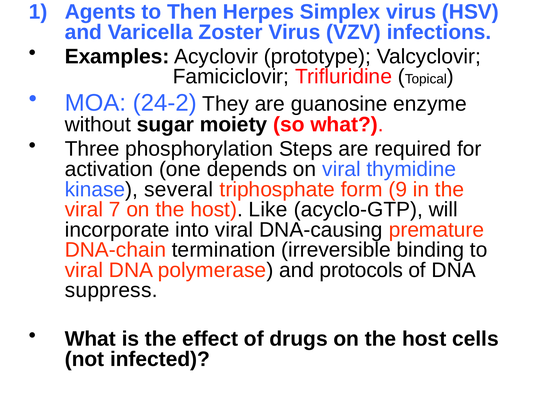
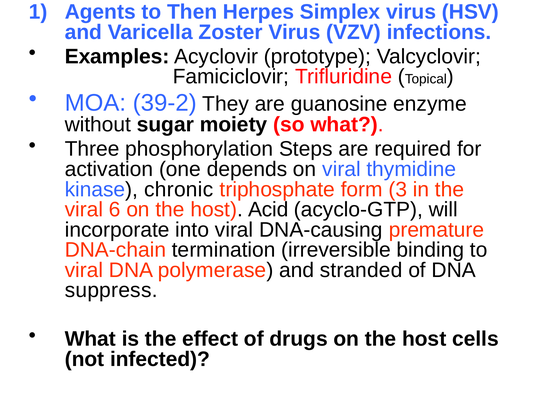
24-2: 24-2 -> 39-2
several: several -> chronic
9: 9 -> 3
7: 7 -> 6
Like: Like -> Acid
protocols: protocols -> stranded
